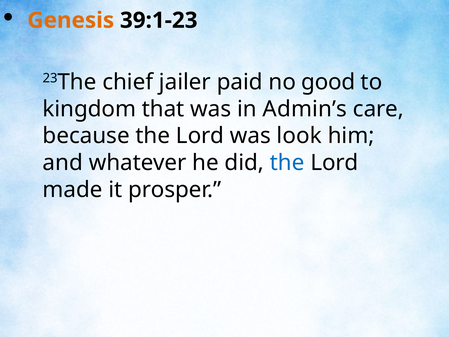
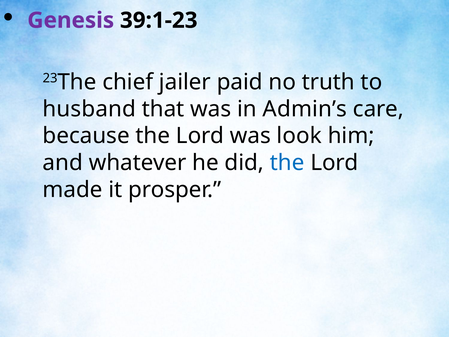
Genesis colour: orange -> purple
good: good -> truth
kingdom: kingdom -> husband
